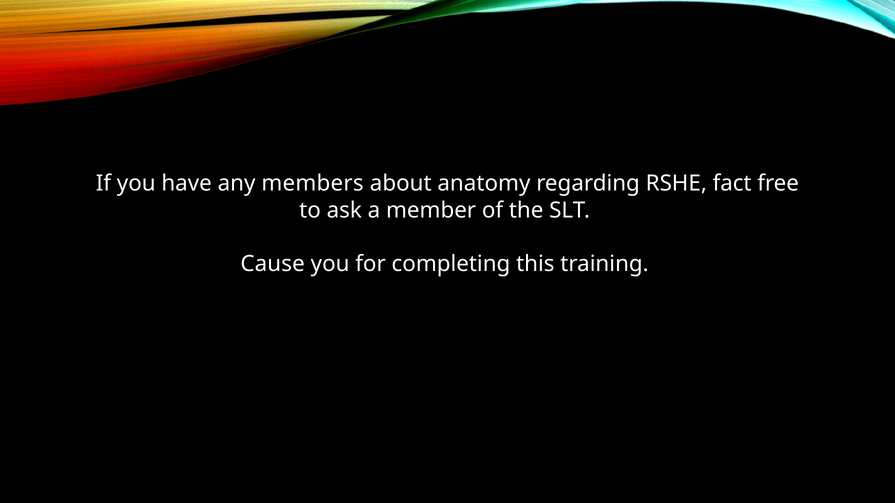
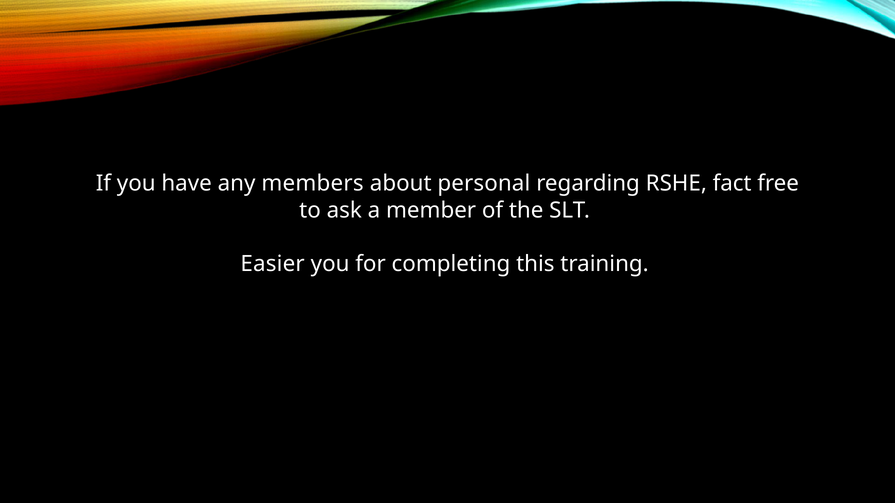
anatomy: anatomy -> personal
Cause: Cause -> Easier
